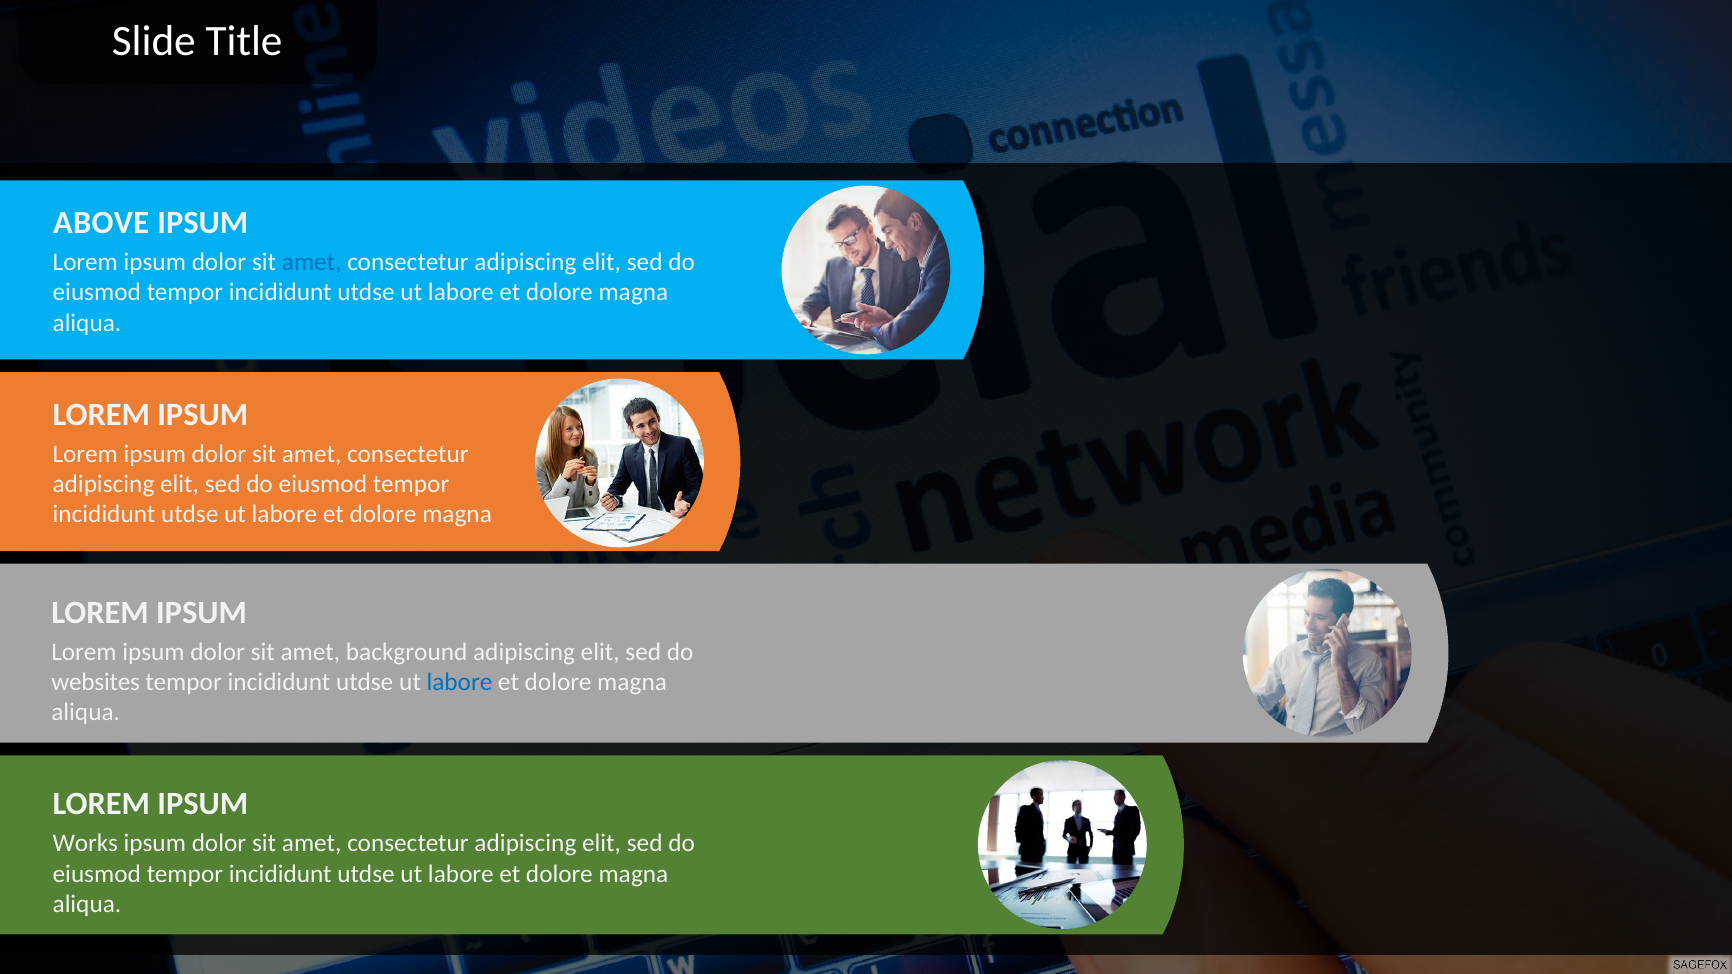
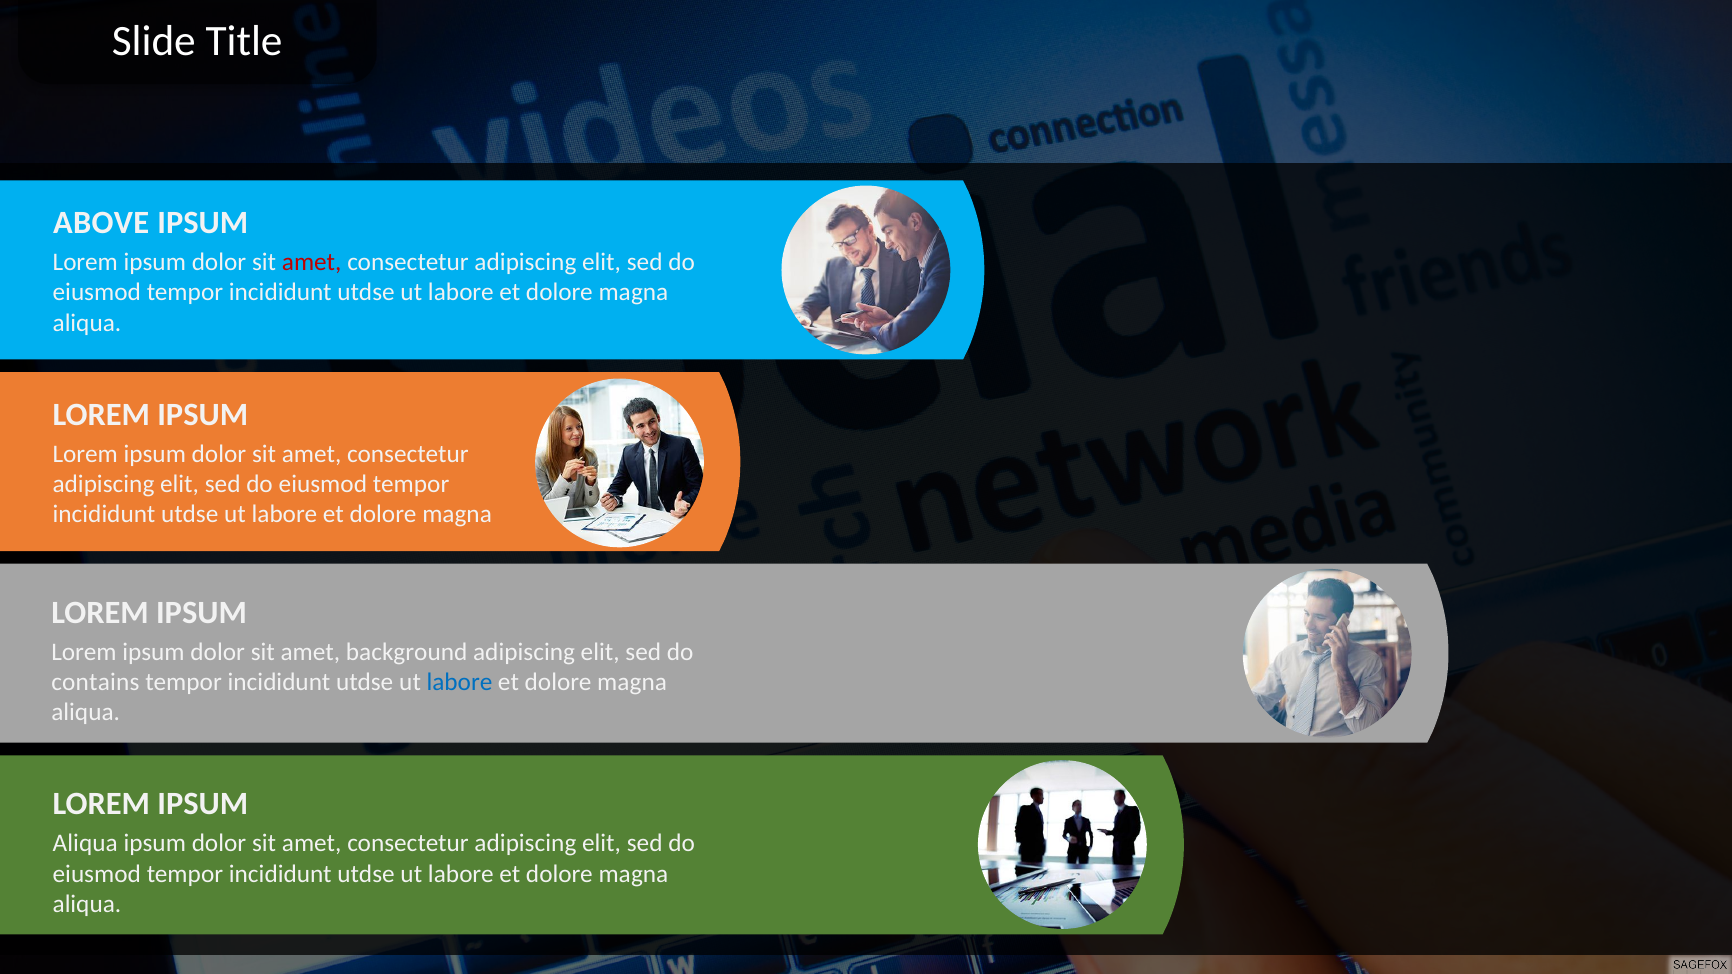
amet at (312, 262) colour: blue -> red
websites: websites -> contains
Works at (85, 844): Works -> Aliqua
